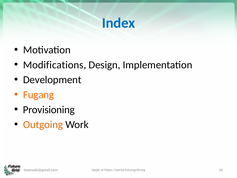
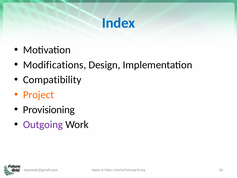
Development: Development -> Compatibility
Fugang: Fugang -> Project
Outgoing colour: orange -> purple
